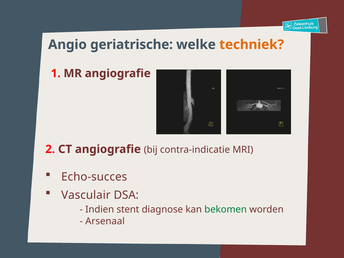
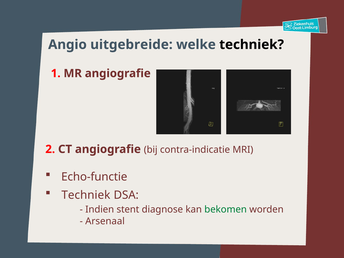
geriatrische: geriatrische -> uitgebreide
techniek at (252, 45) colour: orange -> black
Echo-succes: Echo-succes -> Echo-functie
Vasculair at (86, 195): Vasculair -> Techniek
